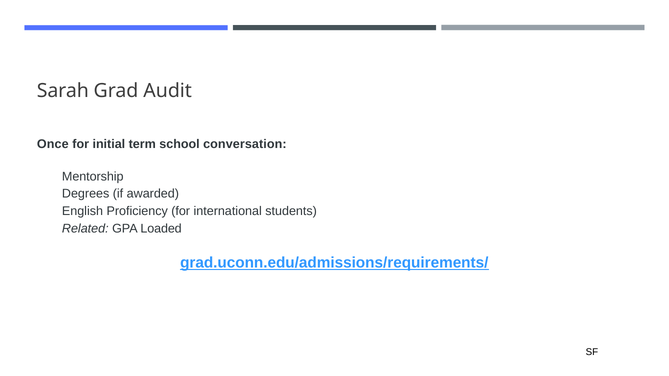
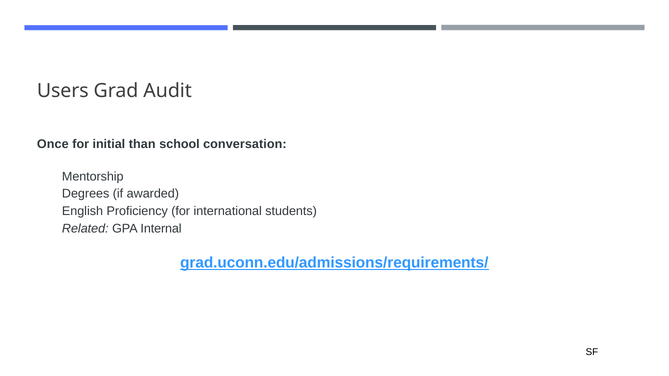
Sarah: Sarah -> Users
term: term -> than
Loaded: Loaded -> Internal
